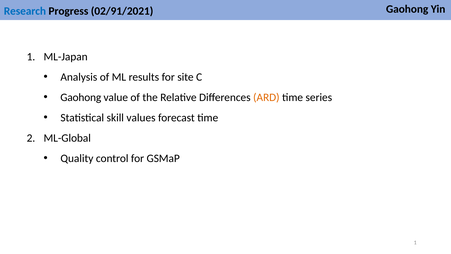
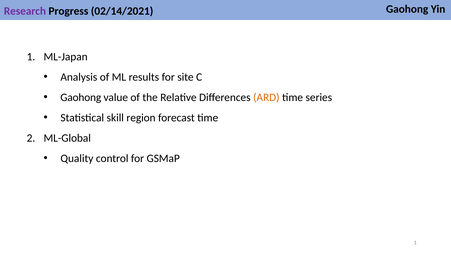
Research colour: blue -> purple
02/91/2021: 02/91/2021 -> 02/14/2021
values: values -> region
